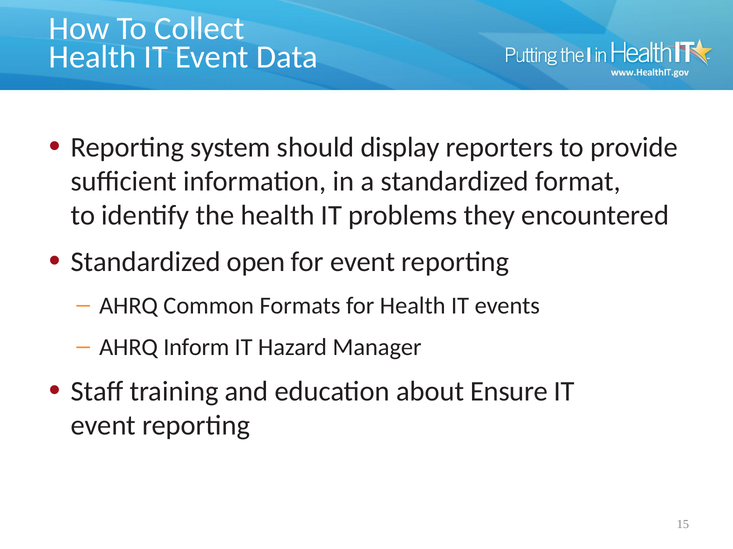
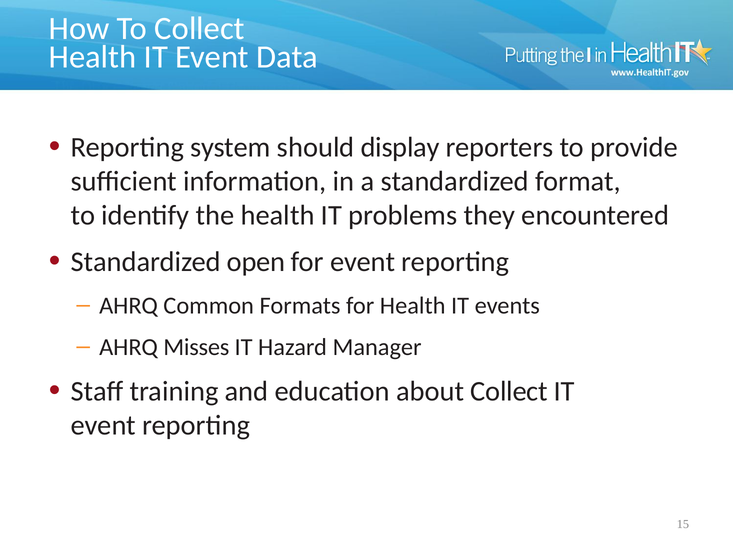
Inform: Inform -> Misses
about Ensure: Ensure -> Collect
